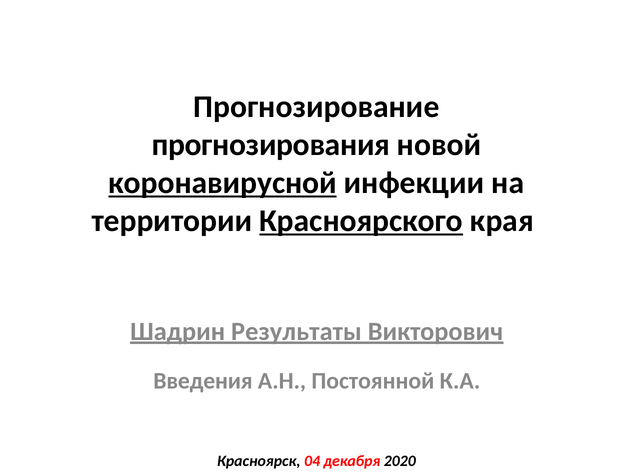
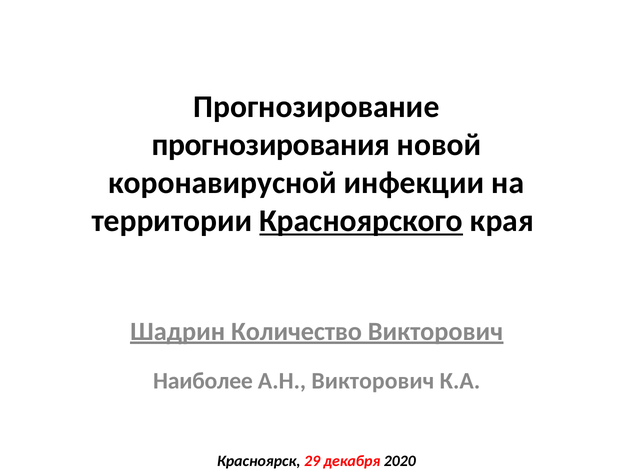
коронавирусной underline: present -> none
Результаты: Результаты -> Количество
Введения: Введения -> Наиболее
А.Н Постоянной: Постоянной -> Викторович
04: 04 -> 29
